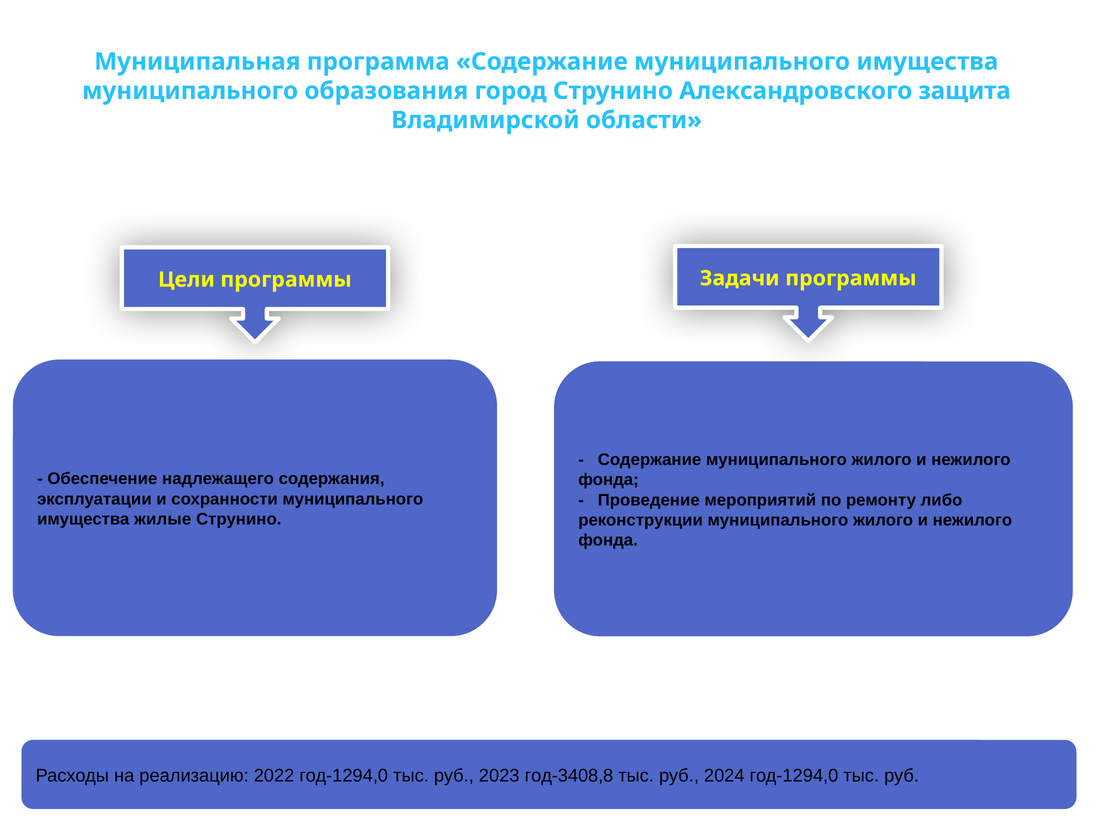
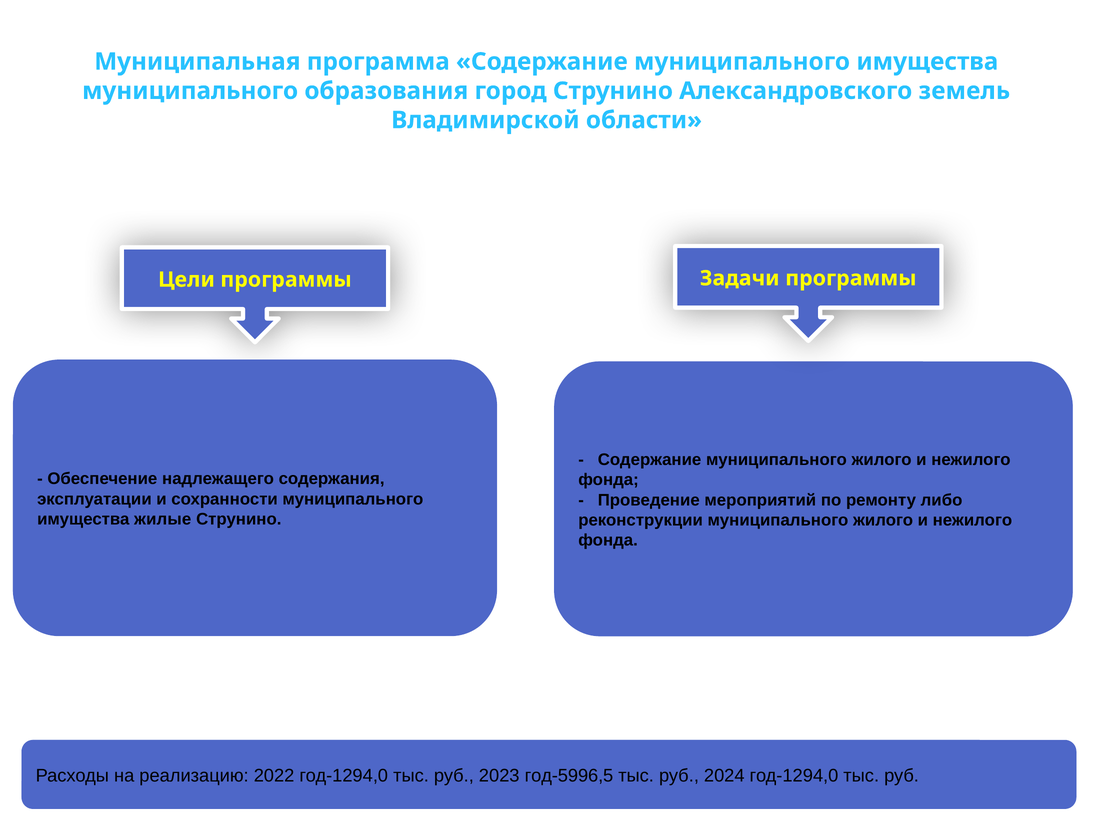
защита: защита -> земель
год-3408,8: год-3408,8 -> год-5996,5
